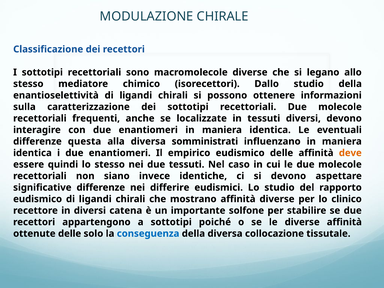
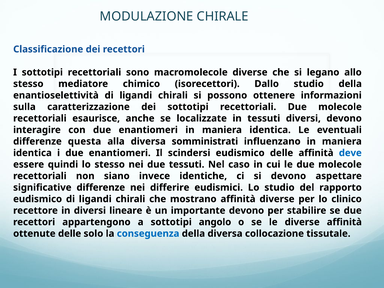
frequenti: frequenti -> esaurisce
empirico: empirico -> scindersi
deve colour: orange -> blue
catena: catena -> lineare
importante solfone: solfone -> devono
poiché: poiché -> angolo
